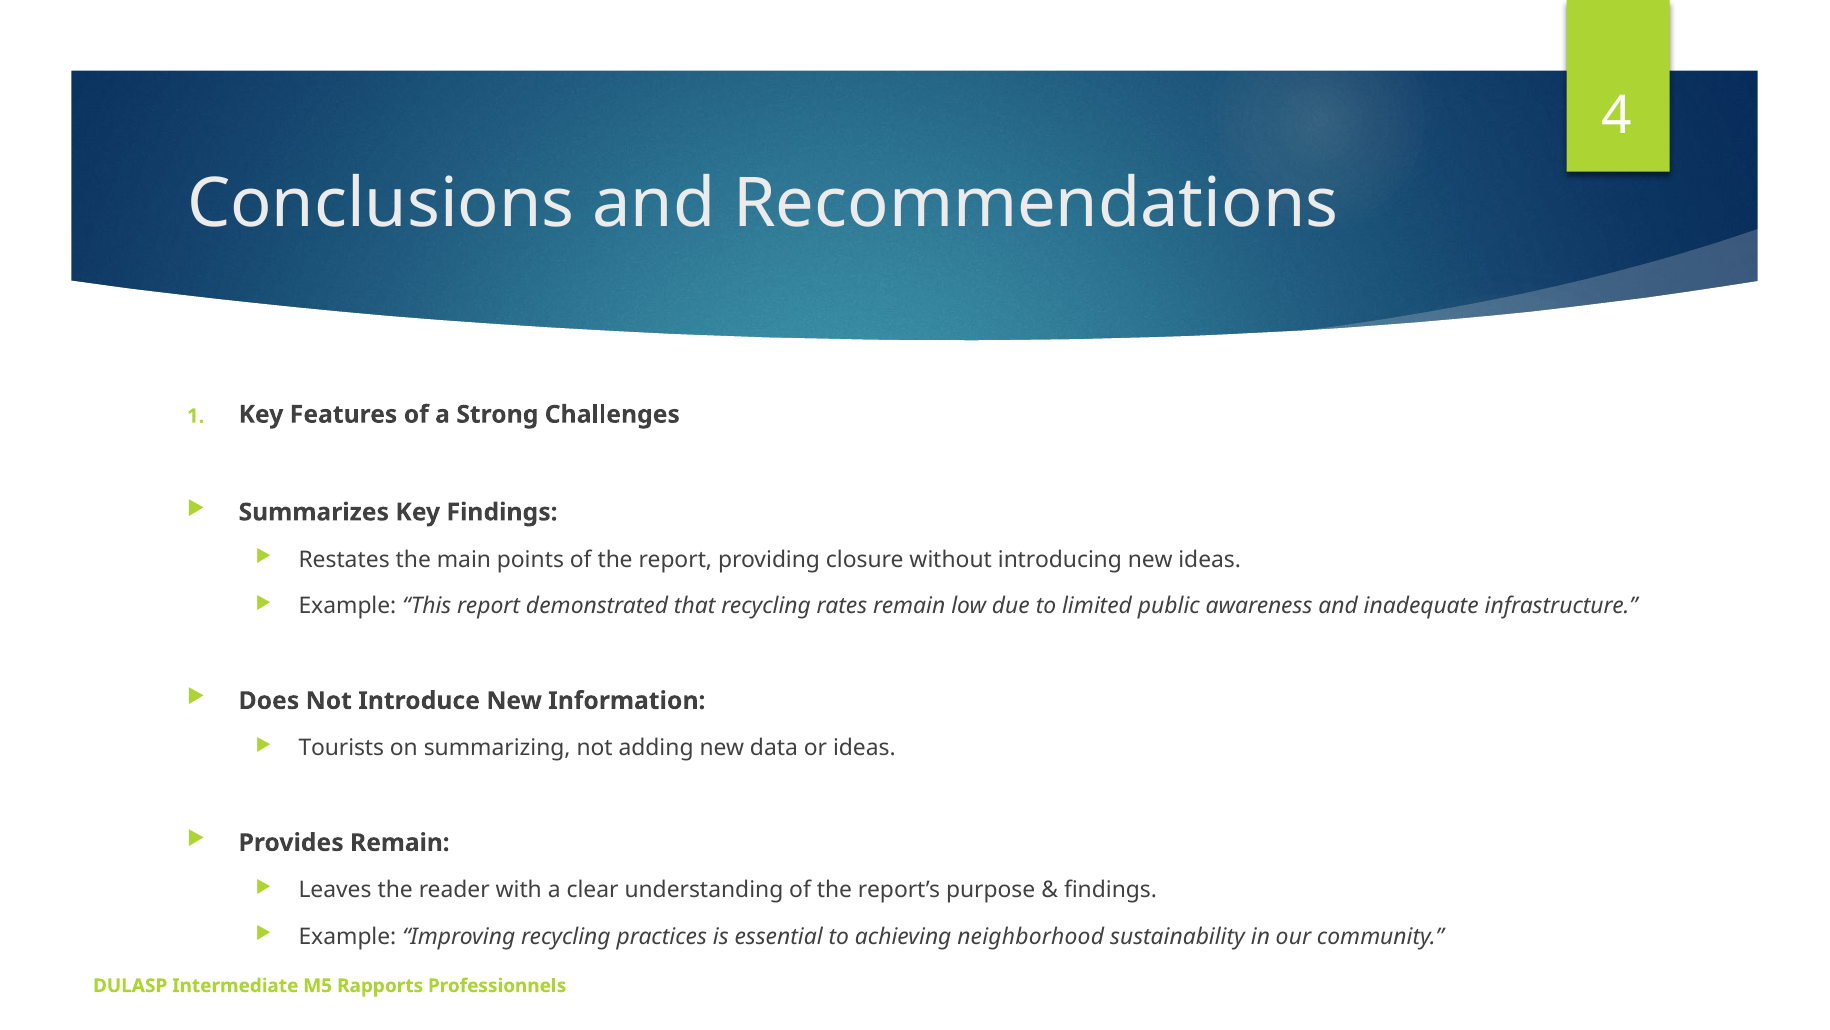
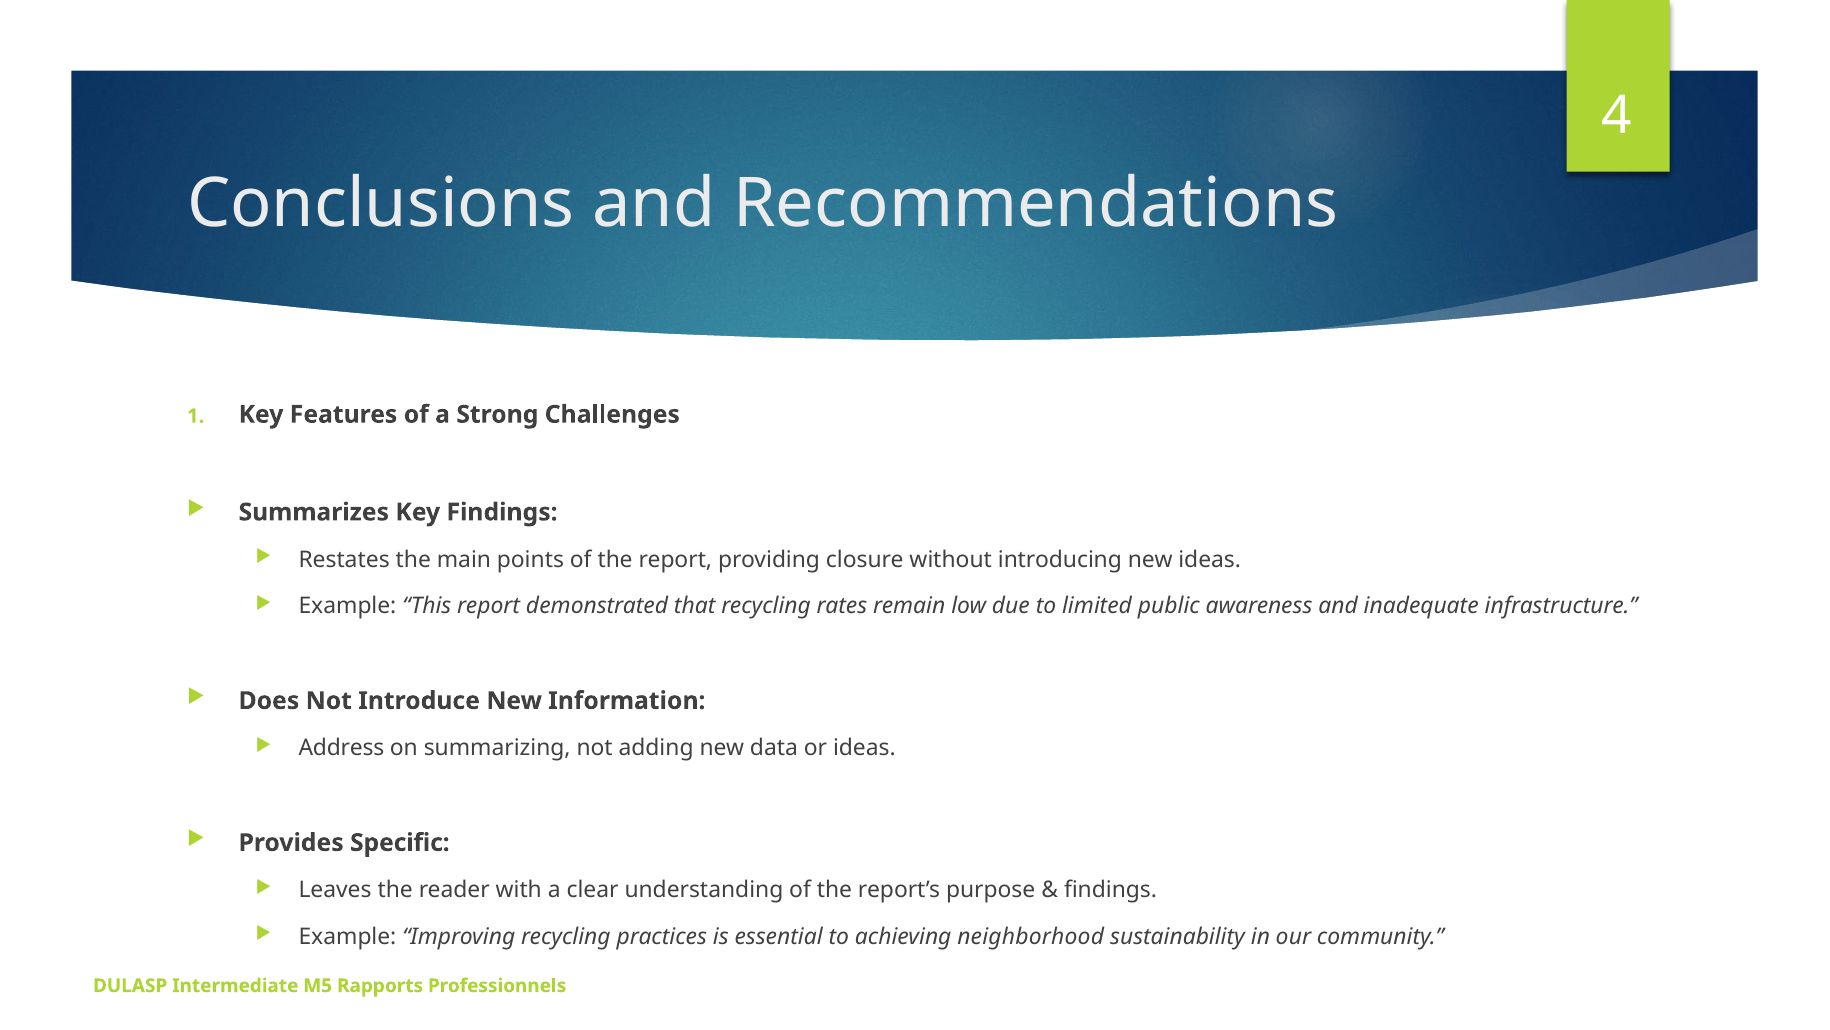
Tourists: Tourists -> Address
Provides Remain: Remain -> Specific
